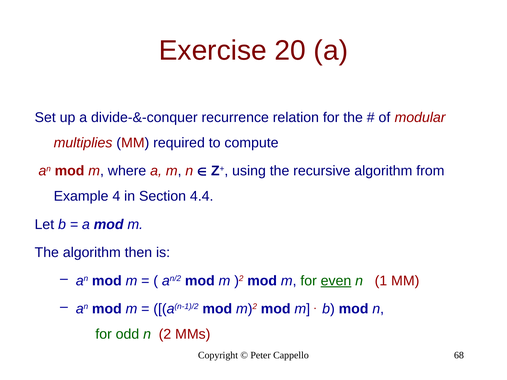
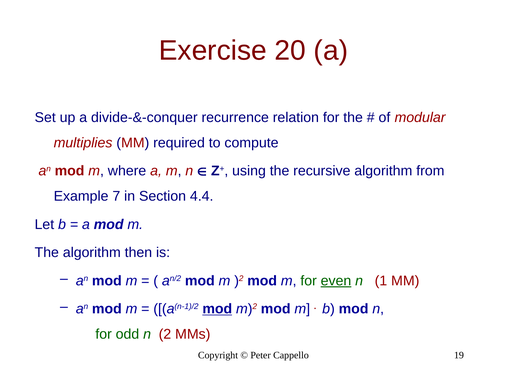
4: 4 -> 7
mod at (217, 309) underline: none -> present
68: 68 -> 19
